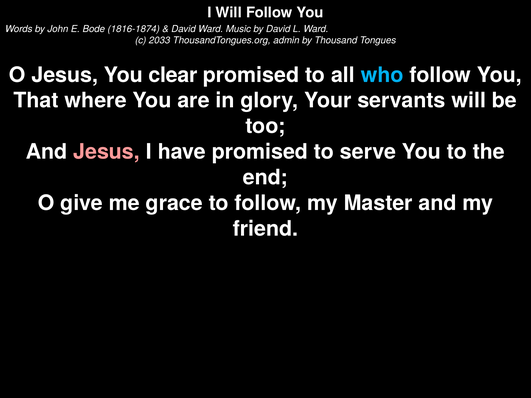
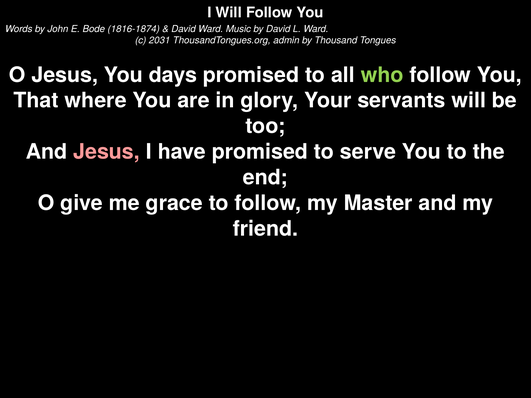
2033: 2033 -> 2031
clear: clear -> days
who colour: light blue -> light green
